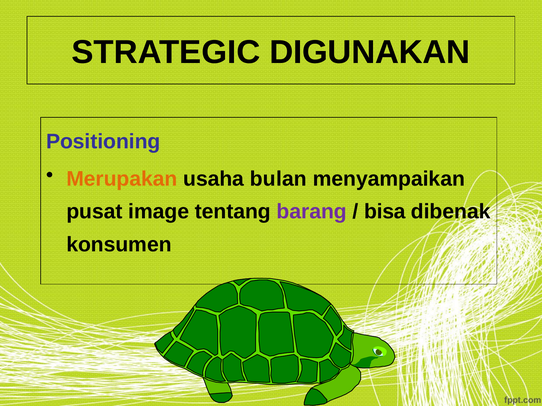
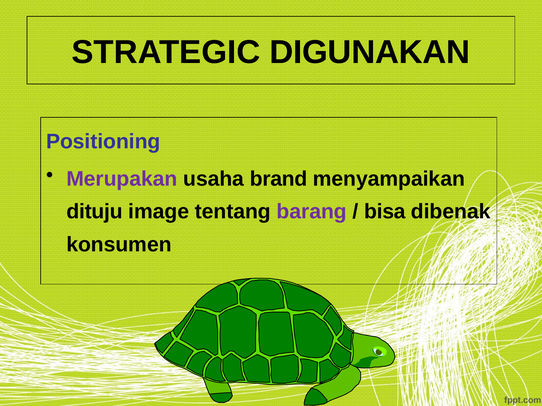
Merupakan colour: orange -> purple
bulan: bulan -> brand
pusat: pusat -> dituju
